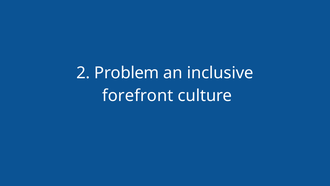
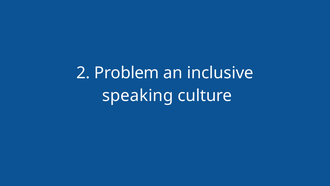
forefront: forefront -> speaking
